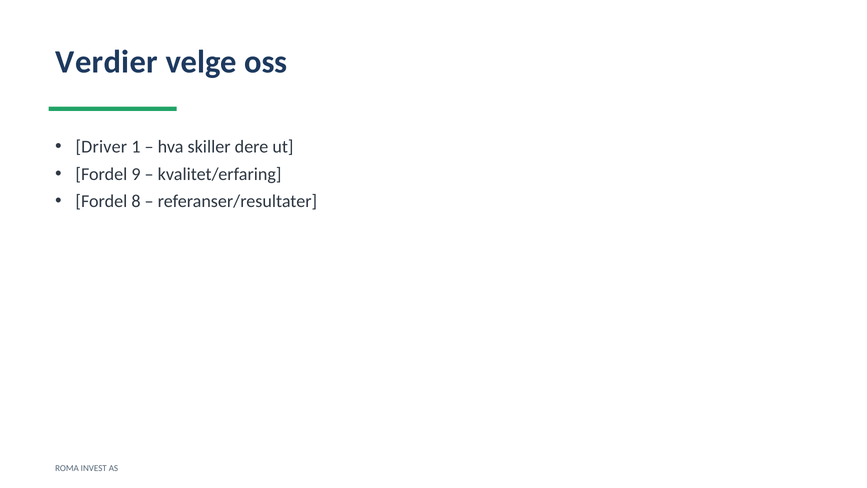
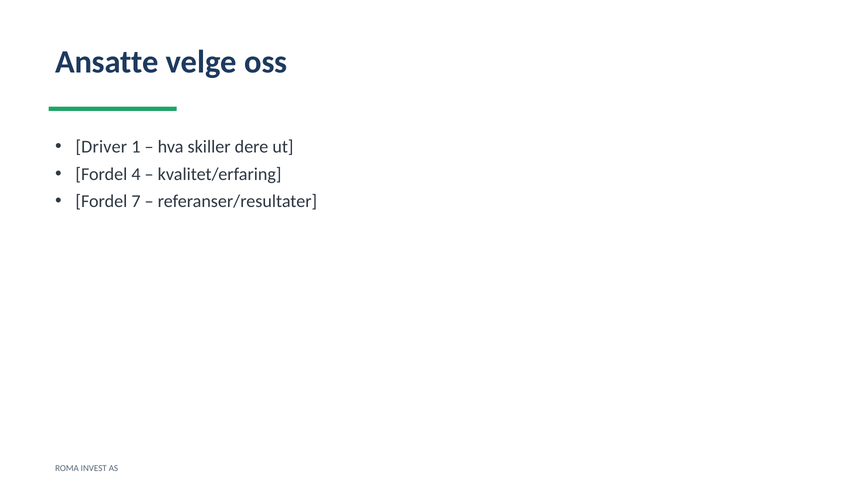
Verdier: Verdier -> Ansatte
9: 9 -> 4
8: 8 -> 7
